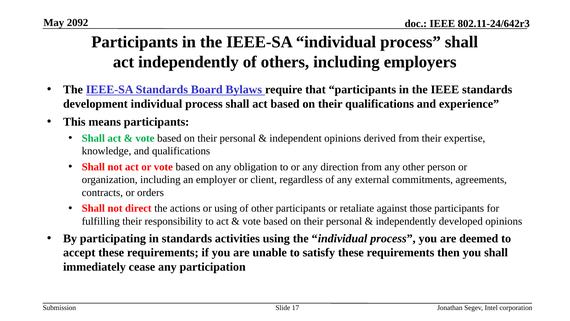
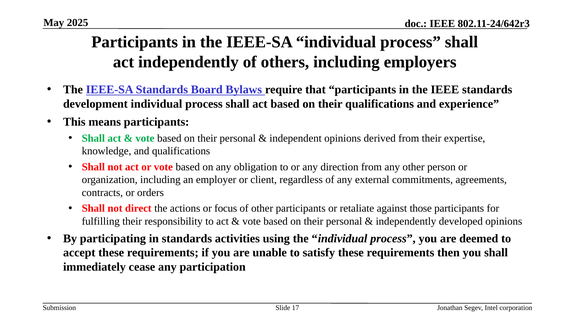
2092: 2092 -> 2025
or using: using -> focus
